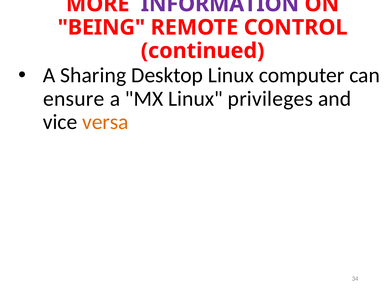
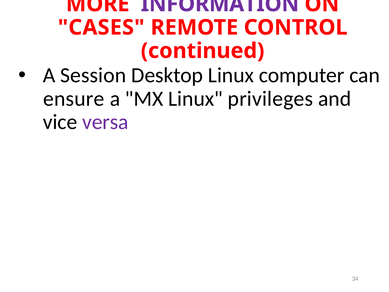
BEING: BEING -> CASES
Sharing: Sharing -> Session
versa colour: orange -> purple
